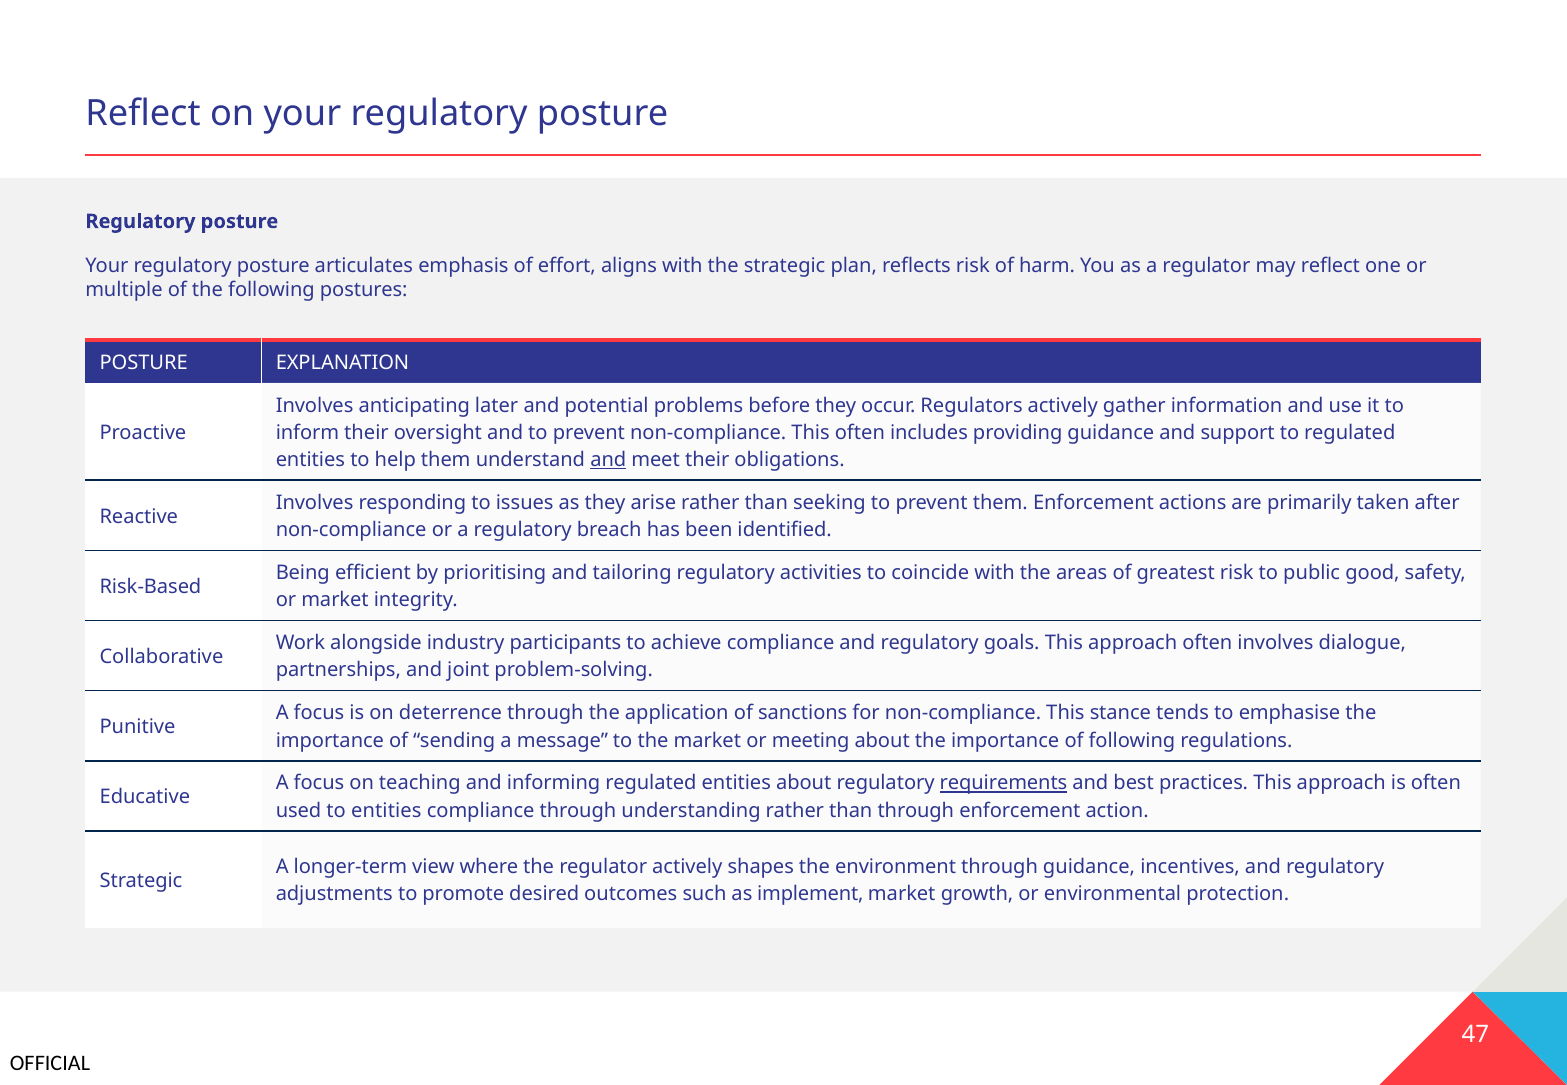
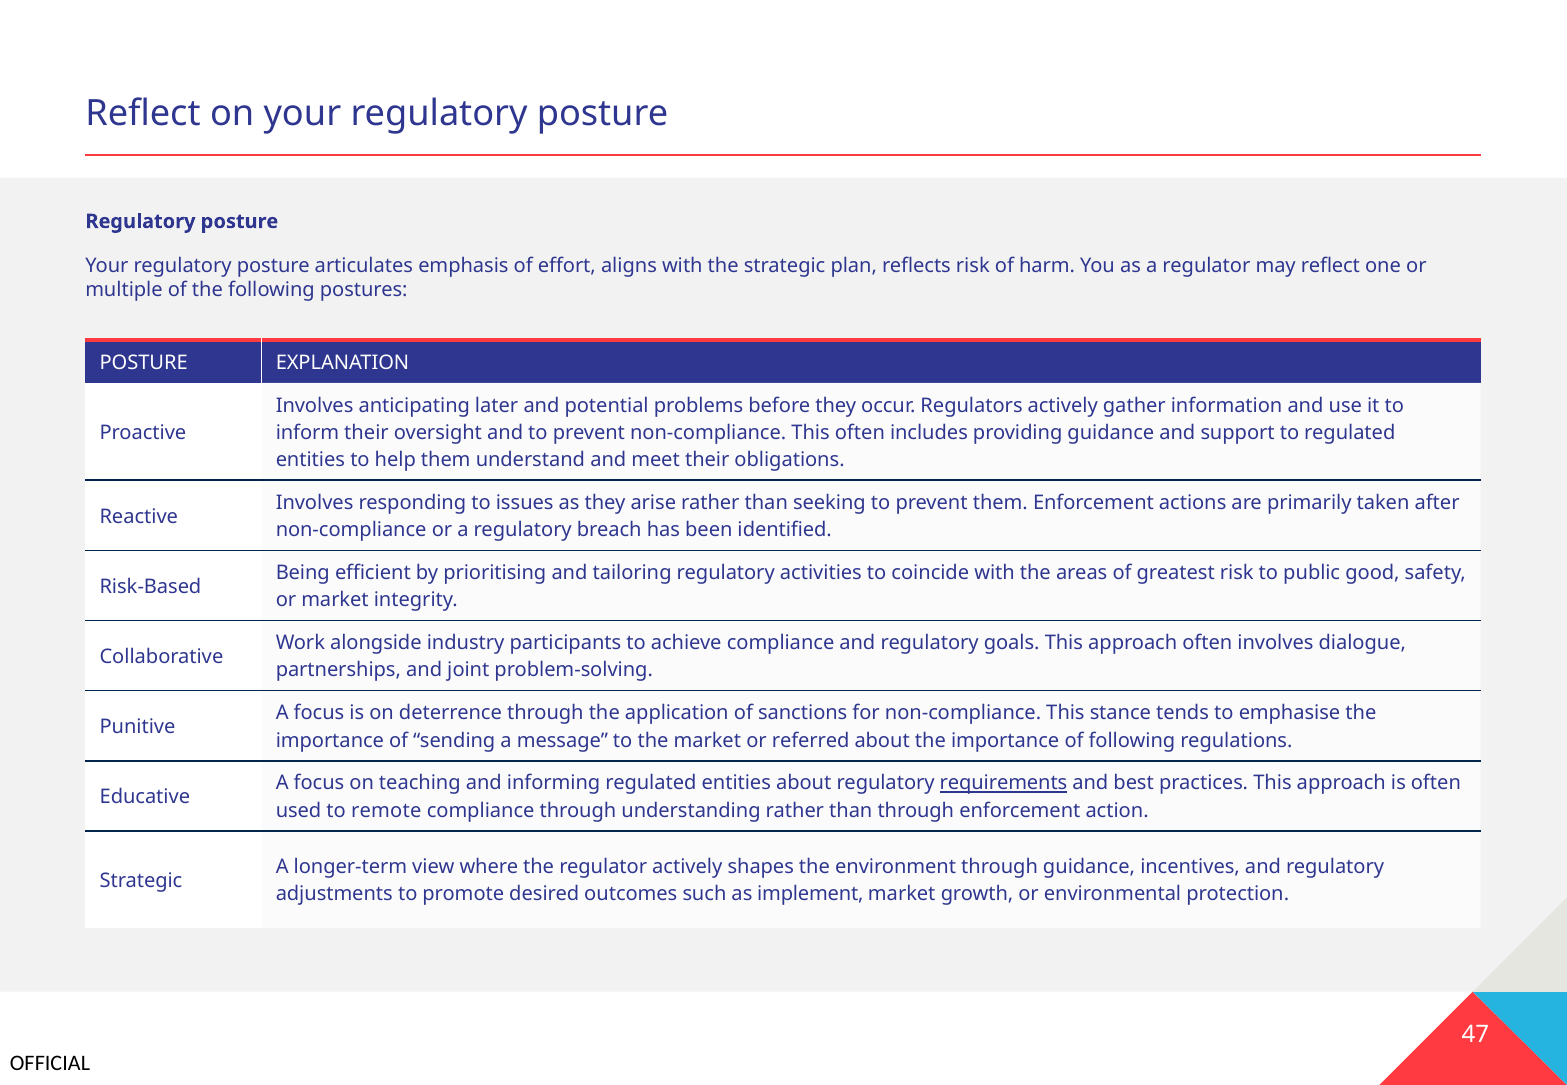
and at (608, 460) underline: present -> none
meeting: meeting -> referred
to entities: entities -> remote
